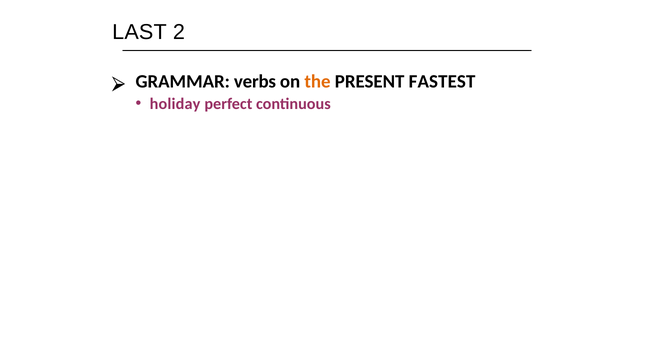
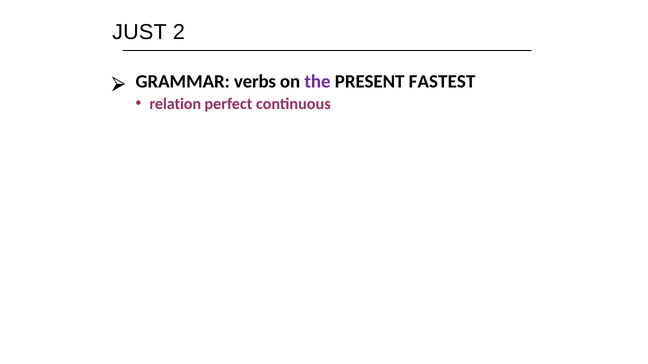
LAST: LAST -> JUST
the colour: orange -> purple
holiday: holiday -> relation
